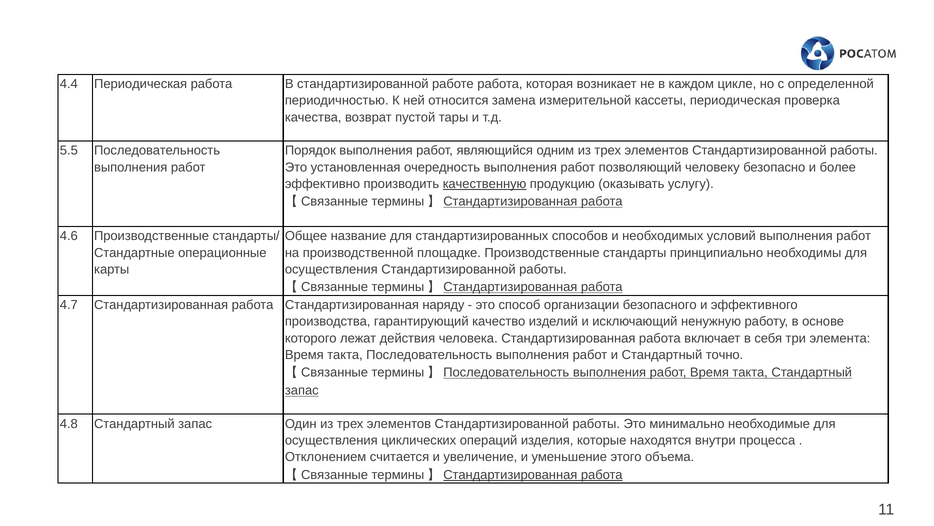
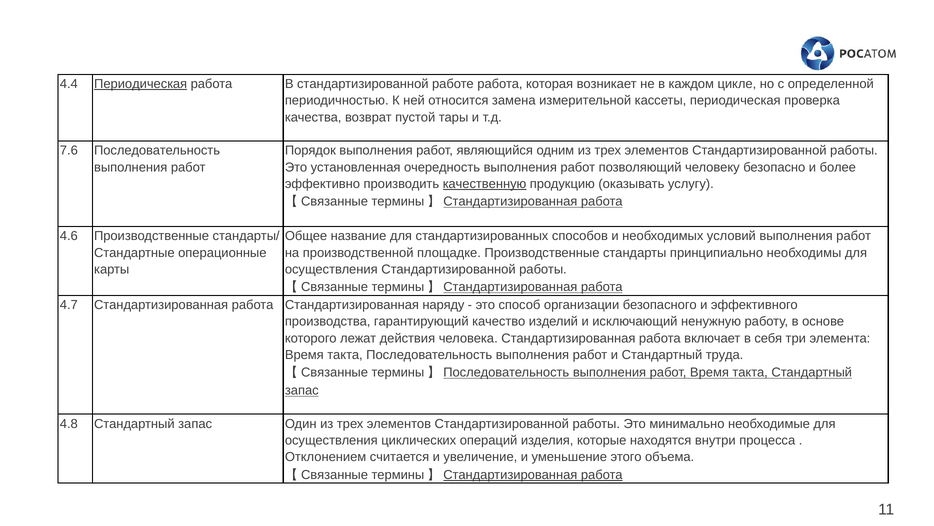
Периодическая at (141, 84) underline: none -> present
5.5: 5.5 -> 7.6
точно: точно -> труда
